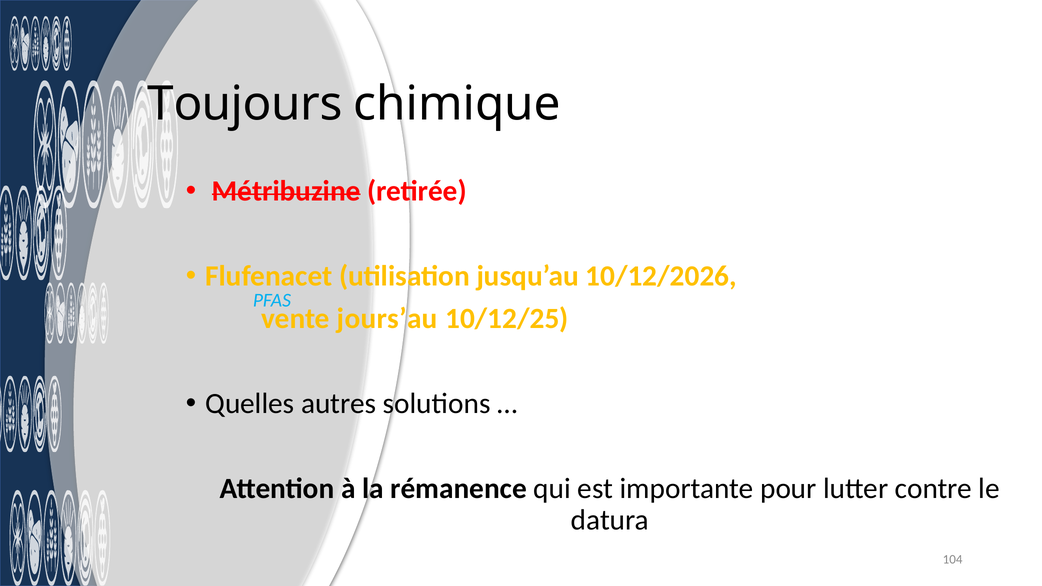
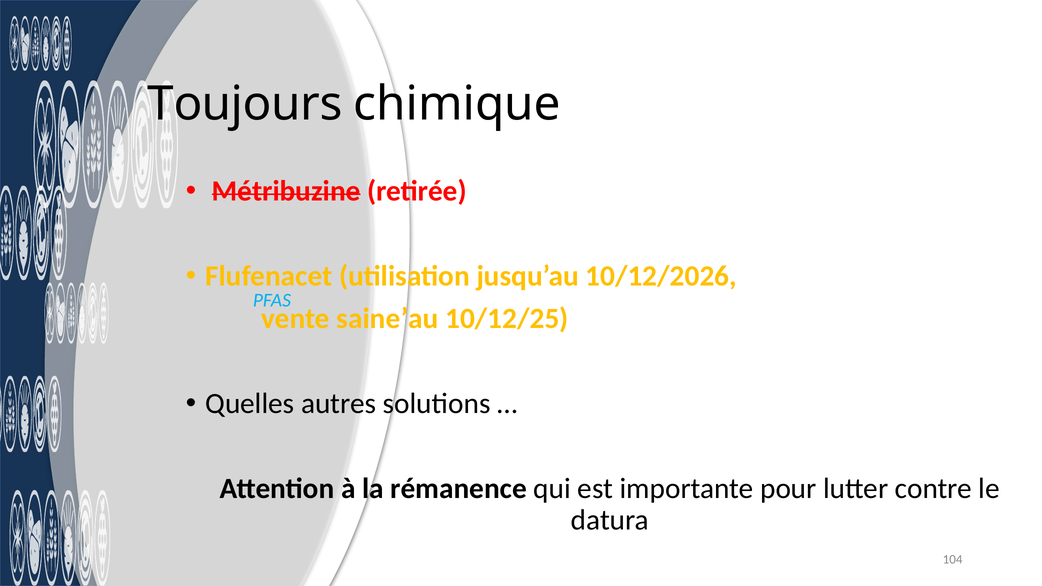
jours’au: jours’au -> saine’au
